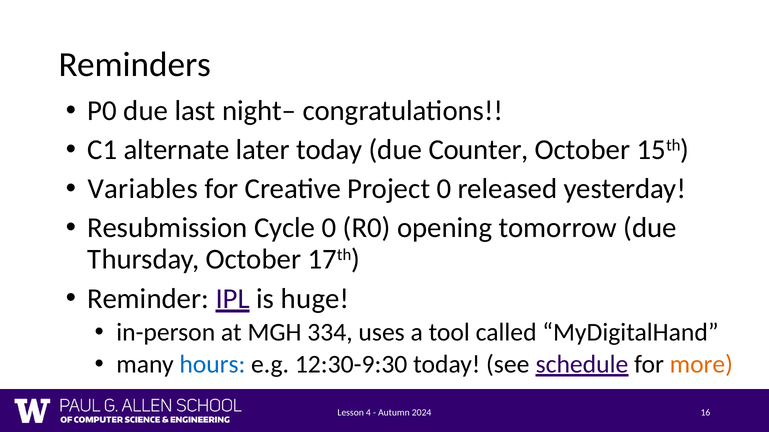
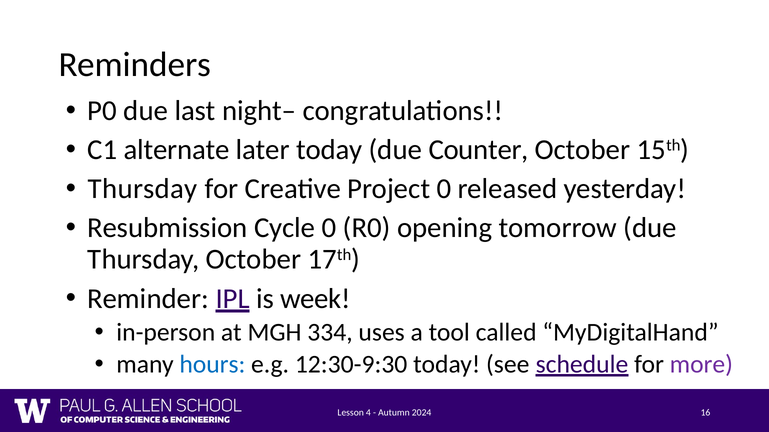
Variables at (143, 189): Variables -> Thursday
huge: huge -> week
more colour: orange -> purple
